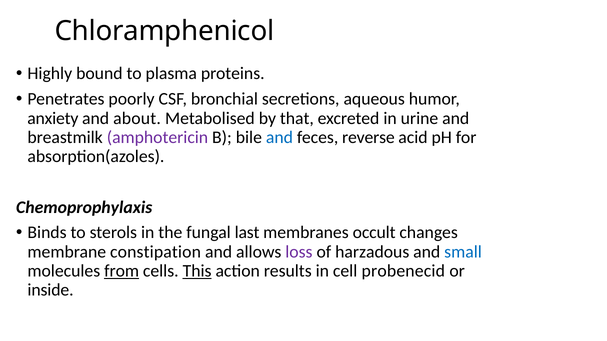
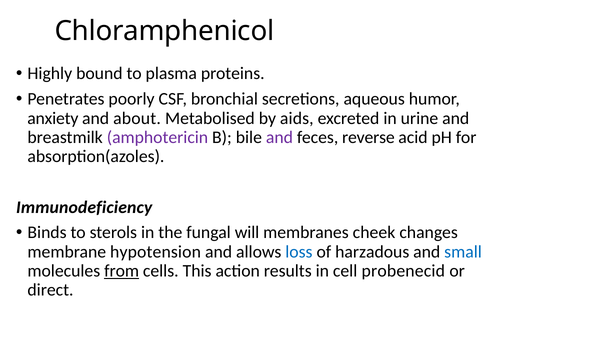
that: that -> aids
and at (280, 137) colour: blue -> purple
Chemoprophylaxis: Chemoprophylaxis -> Immunodeficiency
last: last -> will
occult: occult -> cheek
constipation: constipation -> hypotension
loss colour: purple -> blue
This underline: present -> none
inside: inside -> direct
